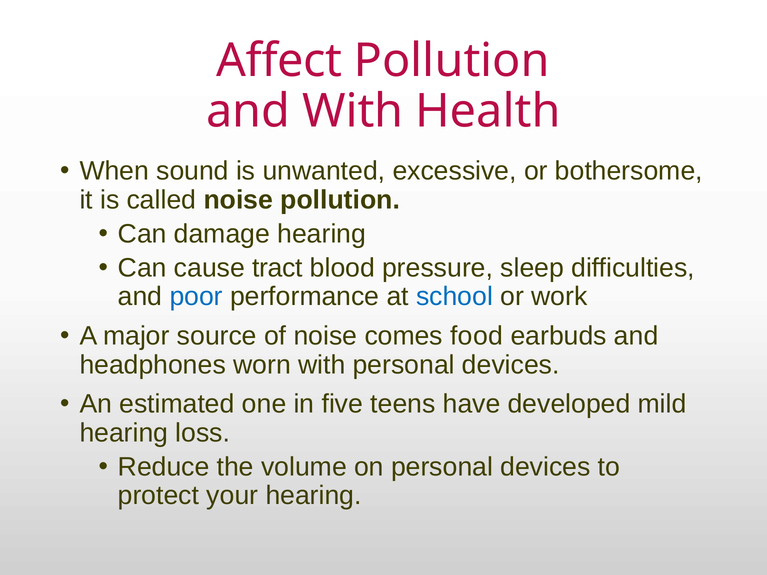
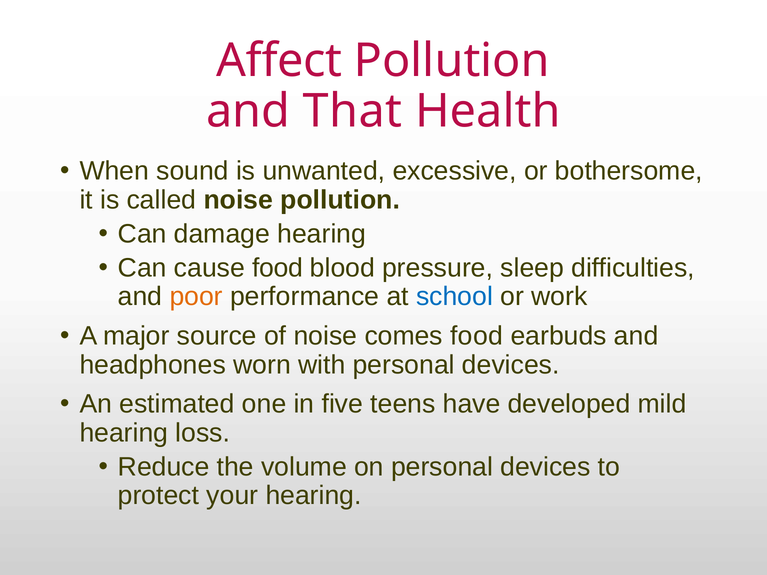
and With: With -> That
cause tract: tract -> food
poor colour: blue -> orange
